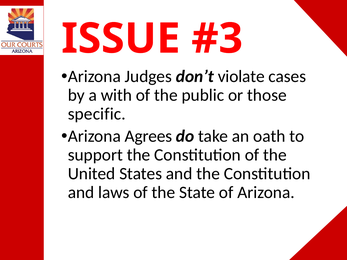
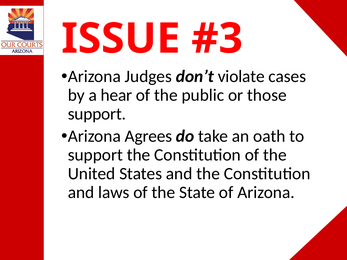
with: with -> hear
specific at (97, 114): specific -> support
